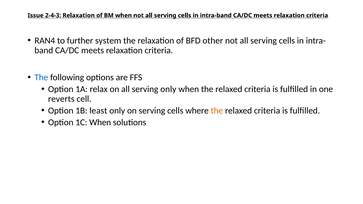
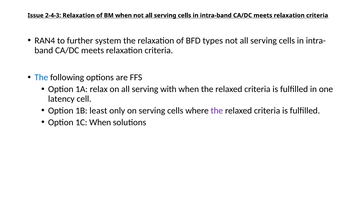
other: other -> types
serving only: only -> with
reverts: reverts -> latency
the at (217, 111) colour: orange -> purple
